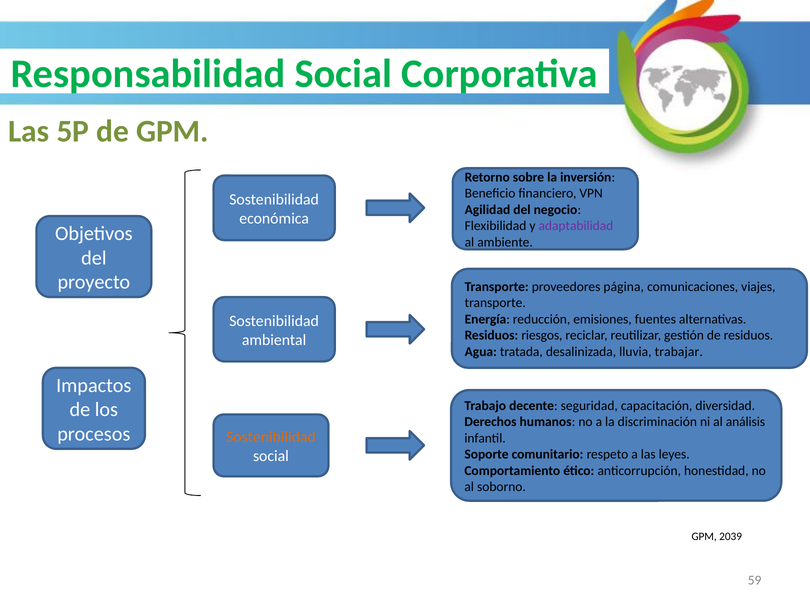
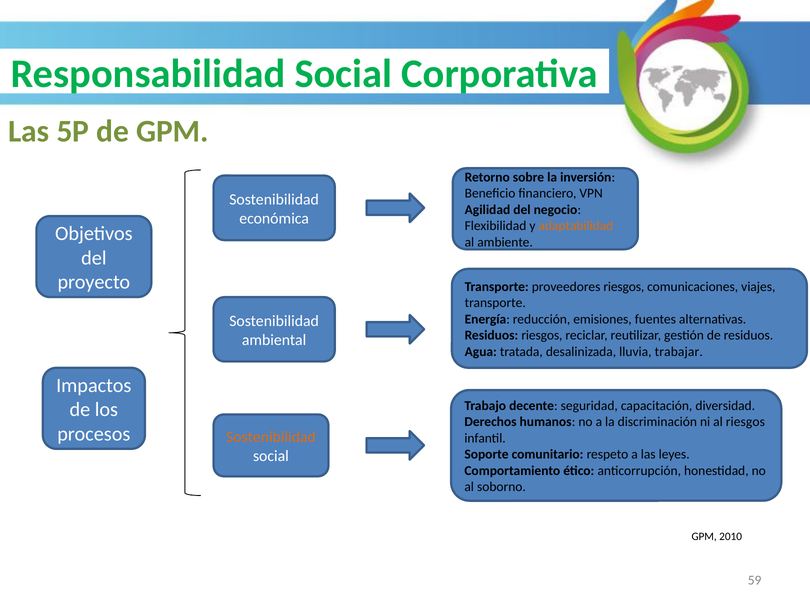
adaptabilidad colour: purple -> orange
proveedores página: página -> riesgos
al análisis: análisis -> riesgos
2039: 2039 -> 2010
